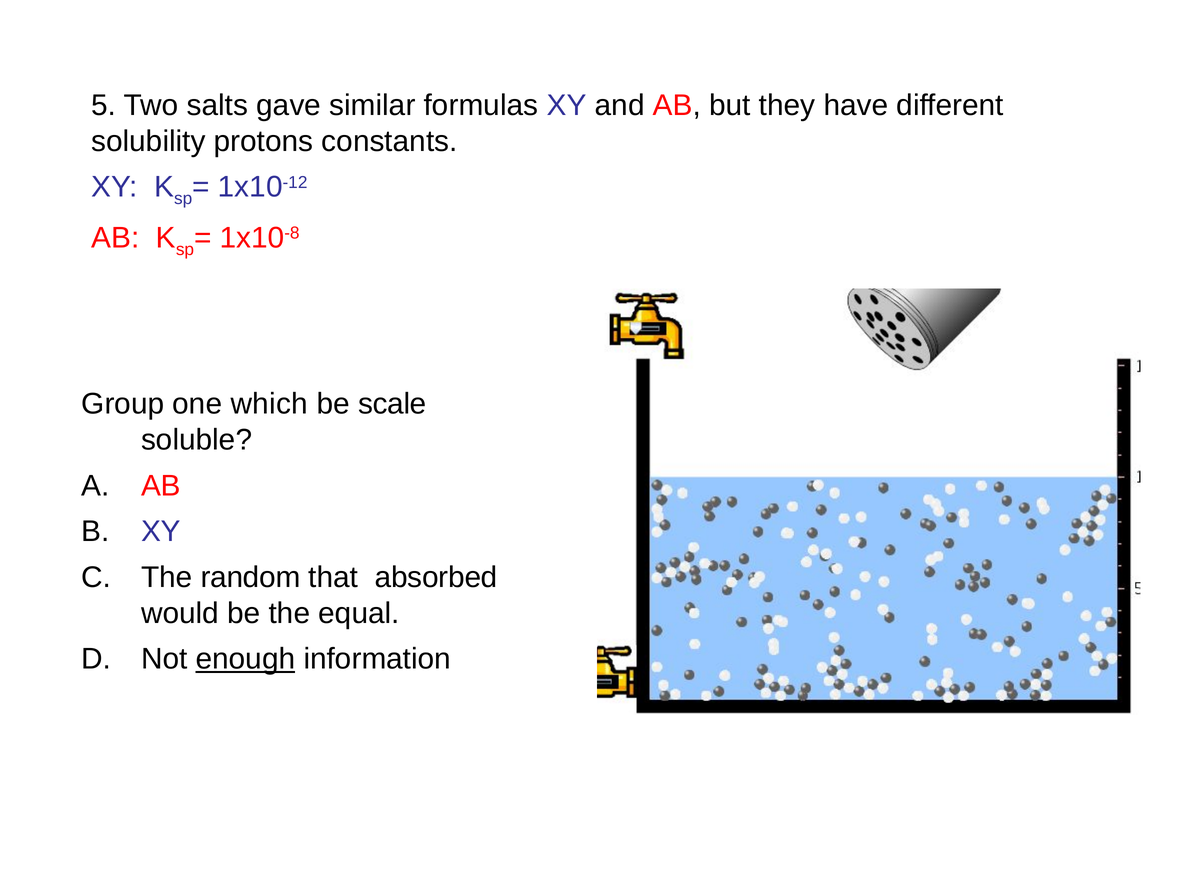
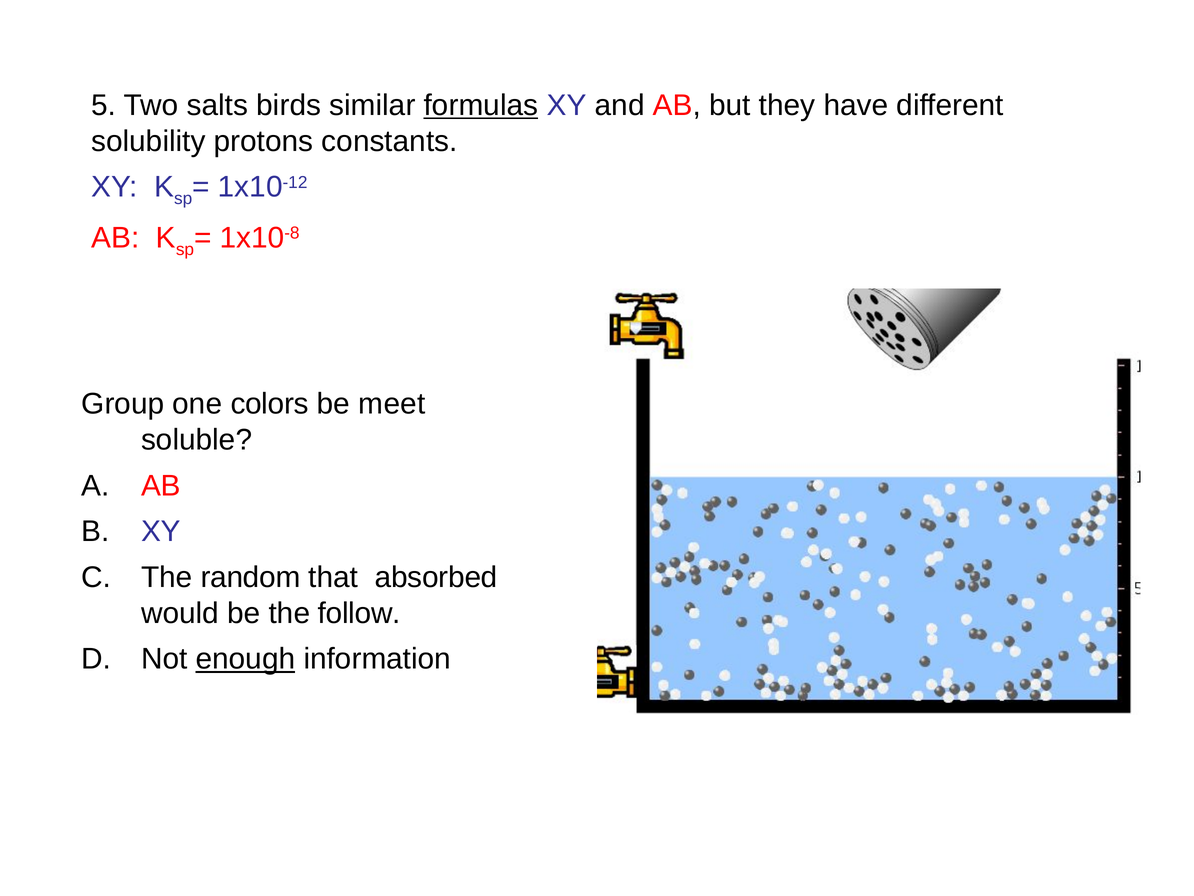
gave: gave -> birds
formulas underline: none -> present
which: which -> colors
scale: scale -> meet
equal: equal -> follow
